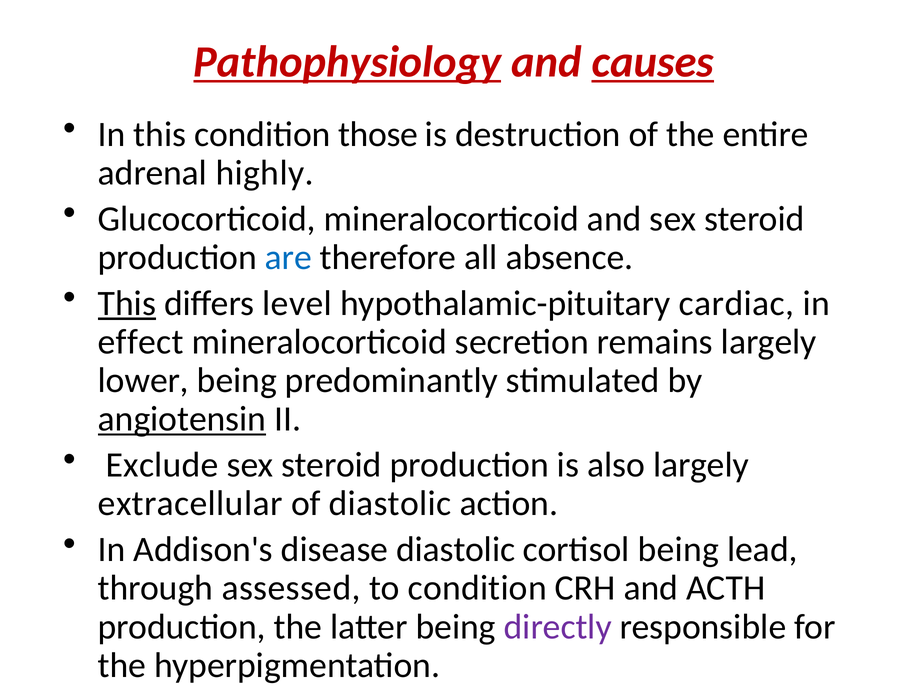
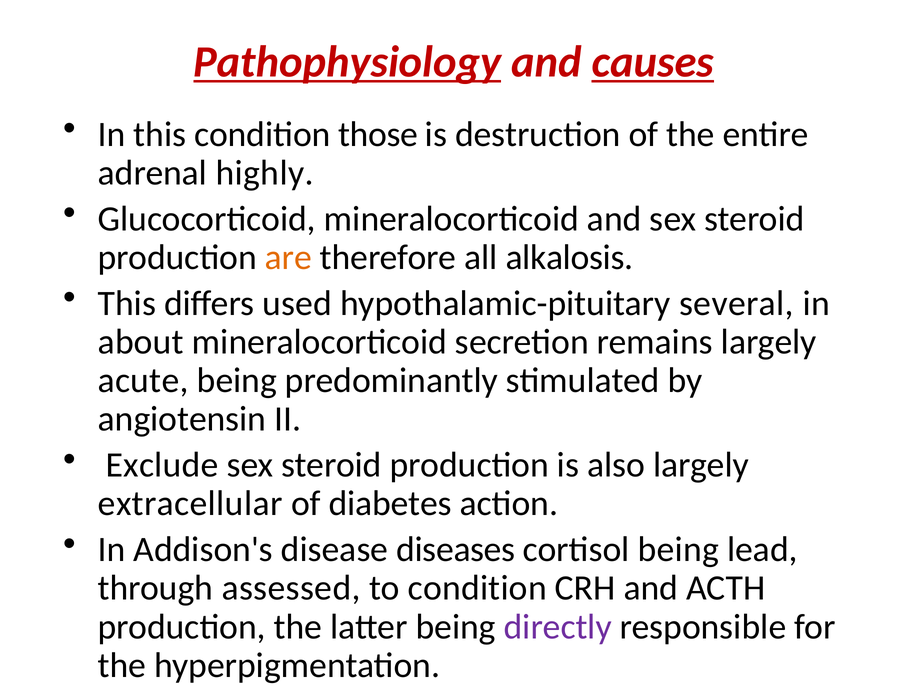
are colour: blue -> orange
absence: absence -> alkalosis
This at (127, 303) underline: present -> none
level: level -> used
cardiac: cardiac -> several
effect: effect -> about
lower: lower -> acute
angiotensin underline: present -> none
of diastolic: diastolic -> diabetes
disease diastolic: diastolic -> diseases
